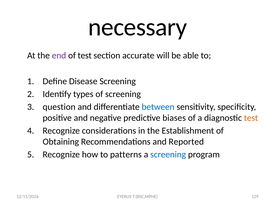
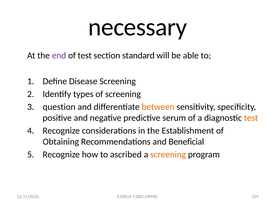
accurate: accurate -> standard
between colour: blue -> orange
biases: biases -> serum
Reported: Reported -> Beneficial
patterns: patterns -> ascribed
screening at (168, 155) colour: blue -> orange
